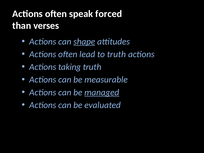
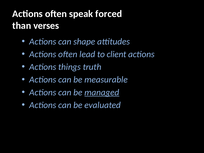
shape underline: present -> none
to truth: truth -> client
taking: taking -> things
